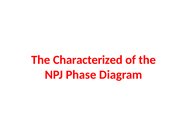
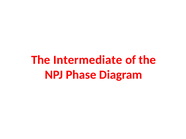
Characterized: Characterized -> Intermediate
